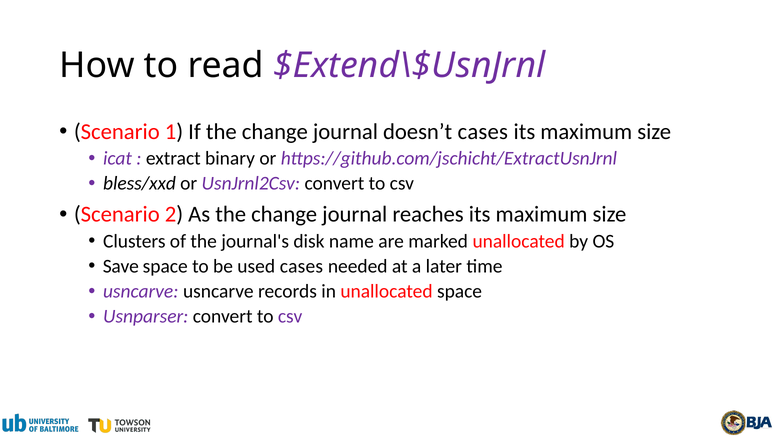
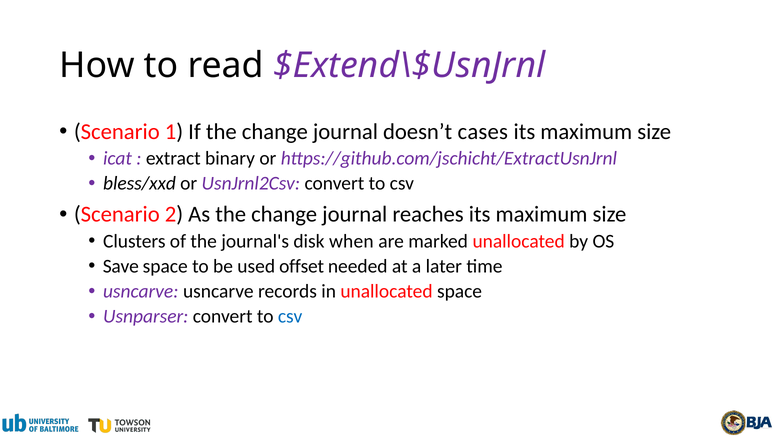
name: name -> when
used cases: cases -> offset
csv at (290, 316) colour: purple -> blue
